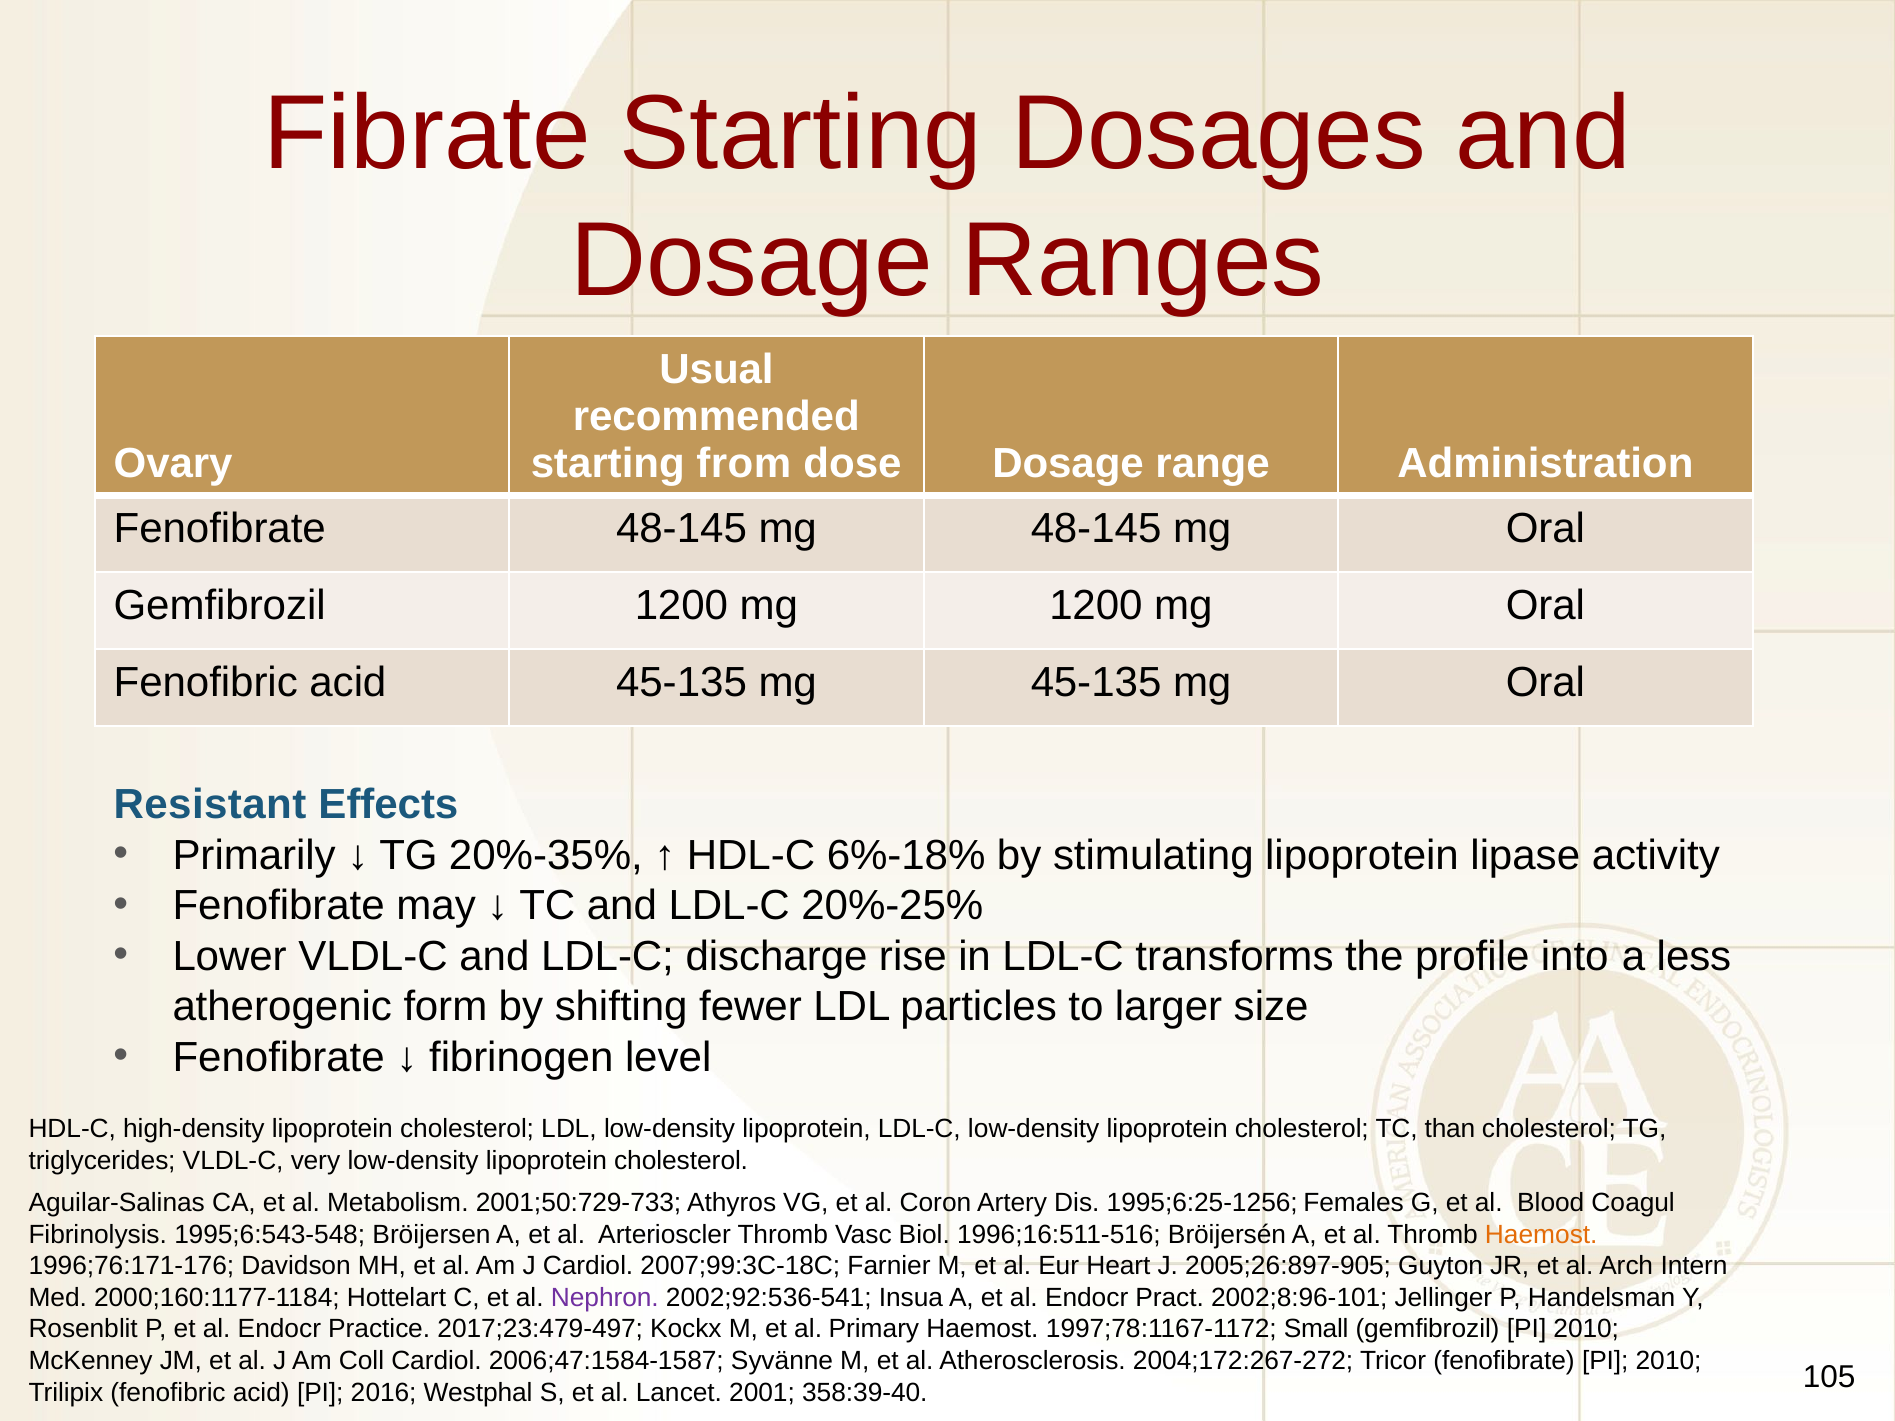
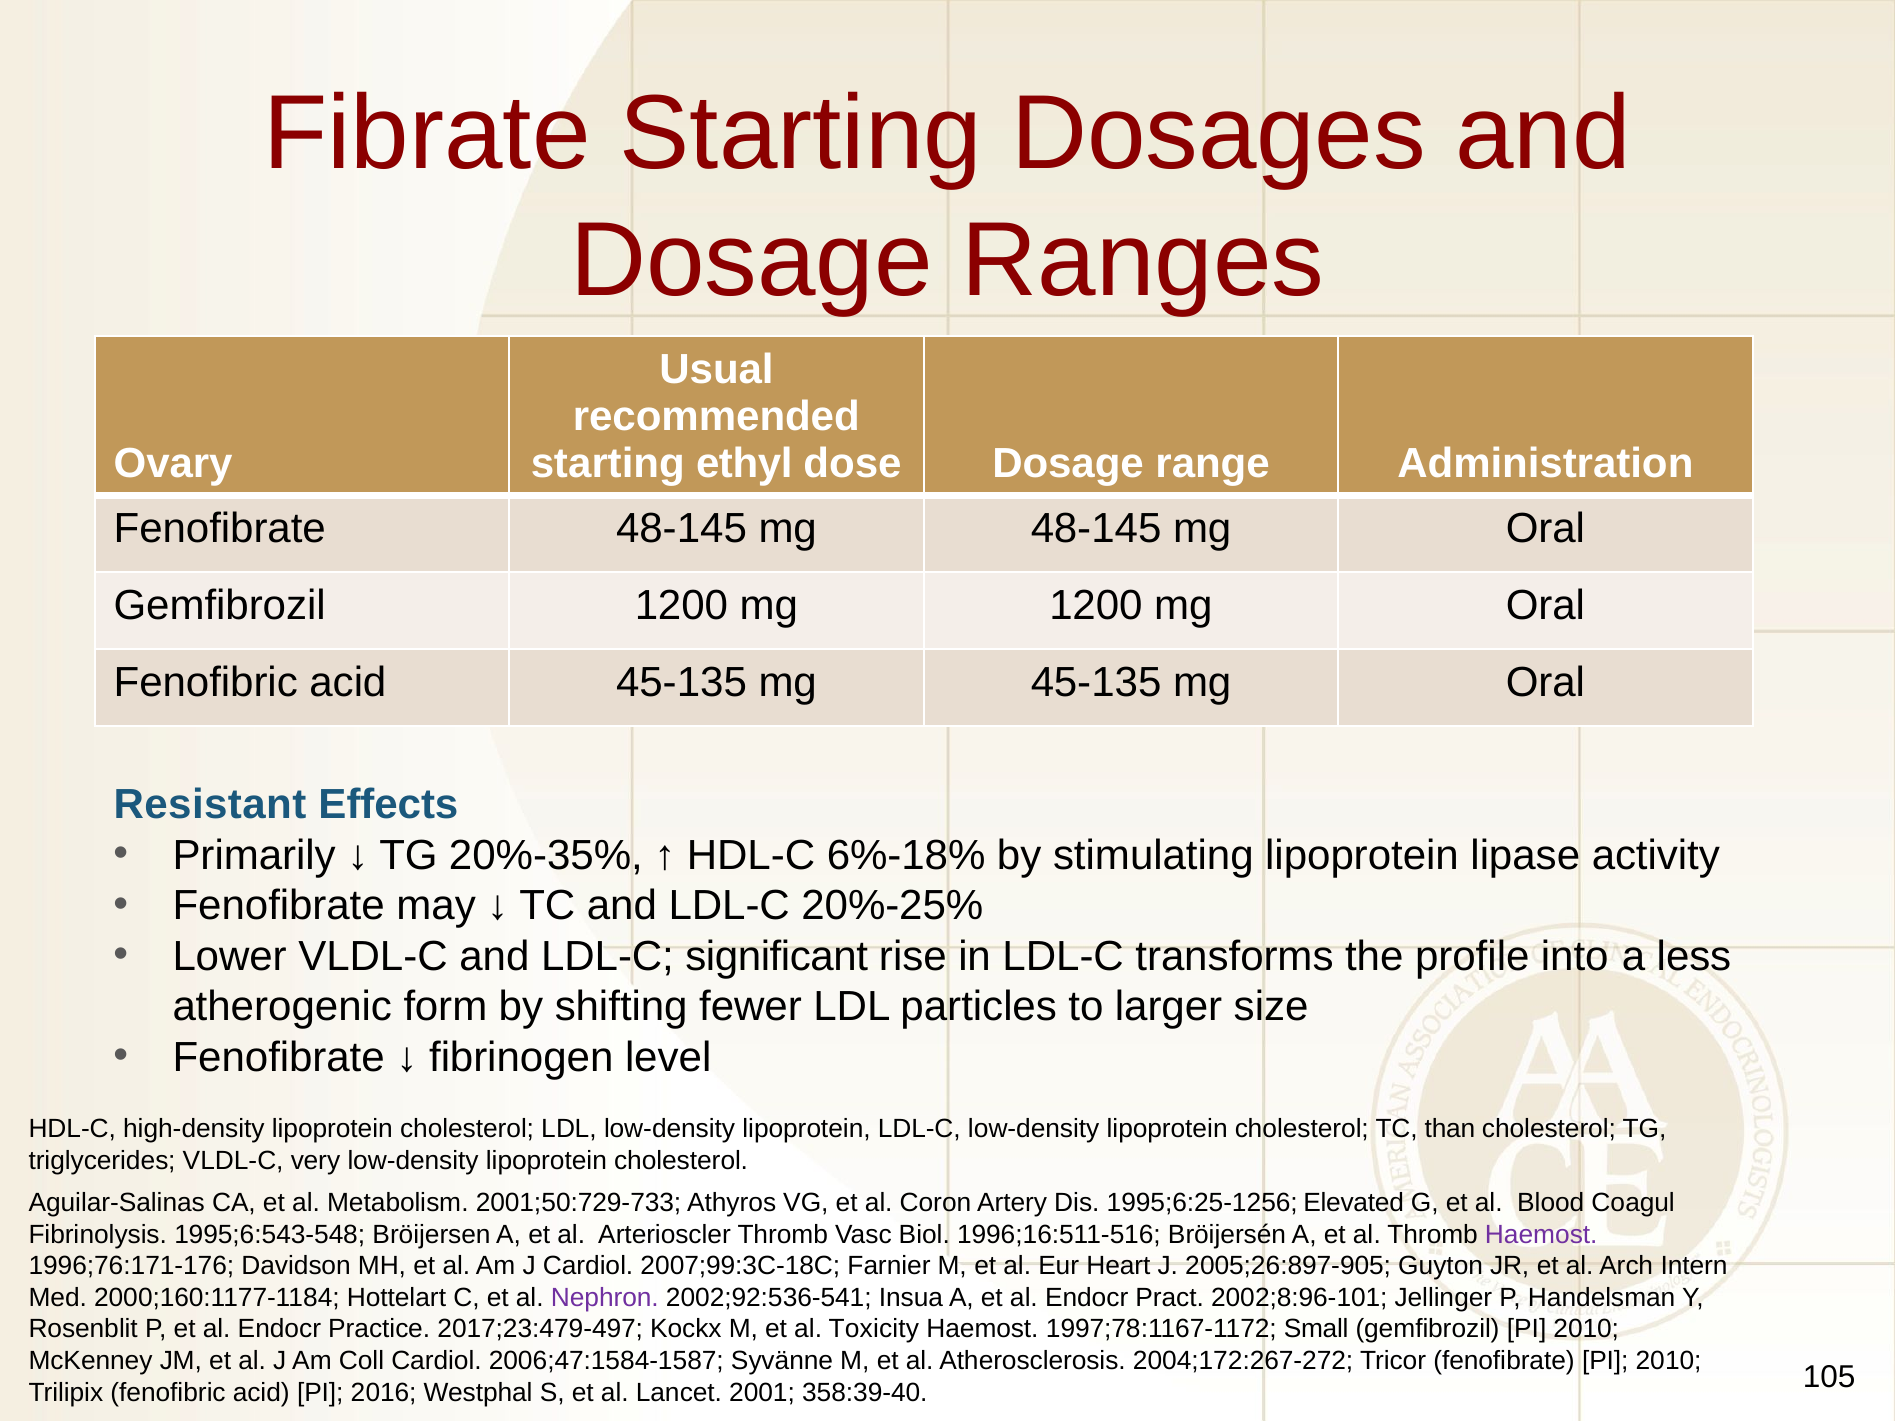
from: from -> ethyl
discharge: discharge -> significant
Females: Females -> Elevated
Haemost at (1541, 1235) colour: orange -> purple
Primary: Primary -> Toxicity
